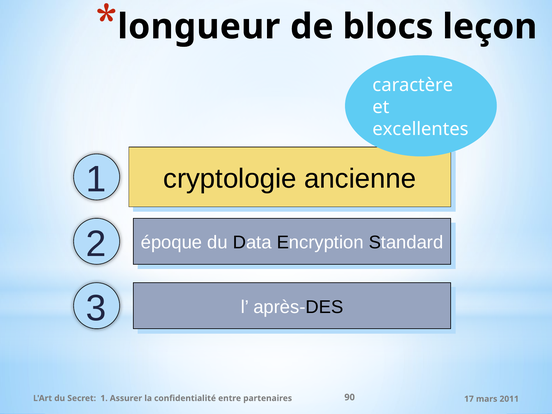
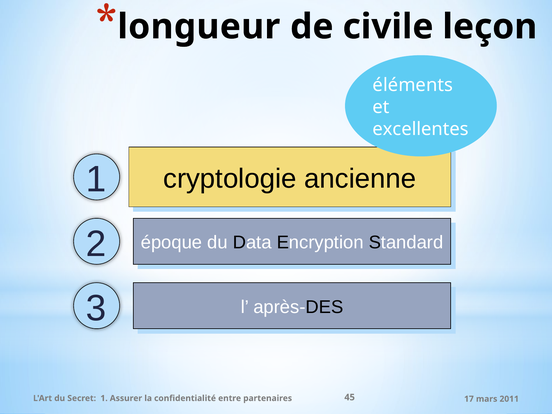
blocs: blocs -> civile
caractère: caractère -> éléments
90: 90 -> 45
